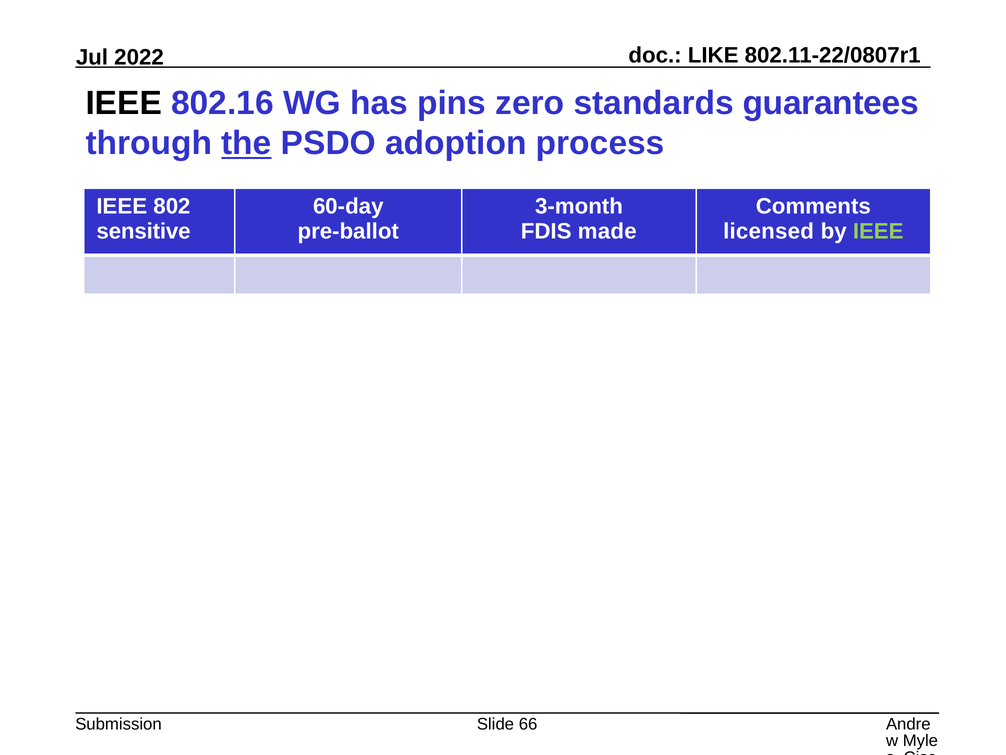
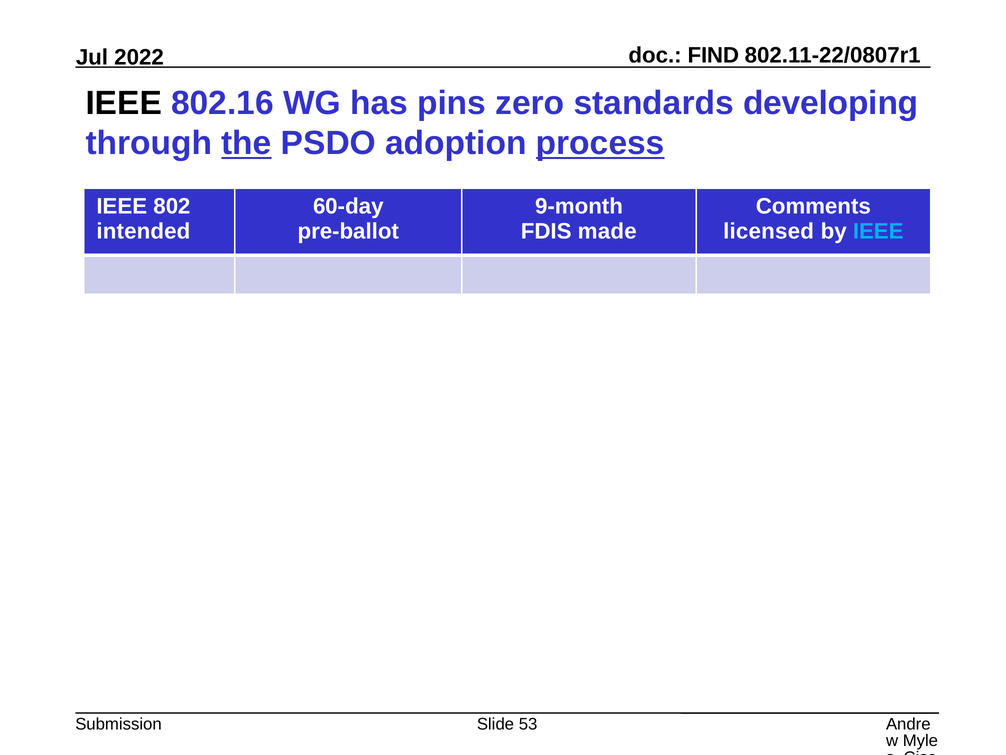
LIKE: LIKE -> FIND
guarantees: guarantees -> developing
process underline: none -> present
3-month: 3-month -> 9-month
sensitive: sensitive -> intended
IEEE at (878, 231) colour: light green -> light blue
66: 66 -> 53
